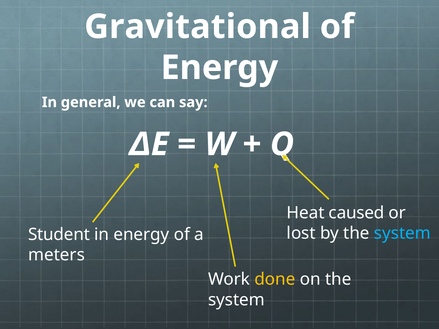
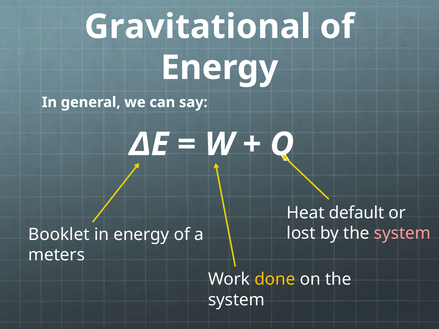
caused: caused -> default
system at (402, 234) colour: light blue -> pink
Student: Student -> Booklet
